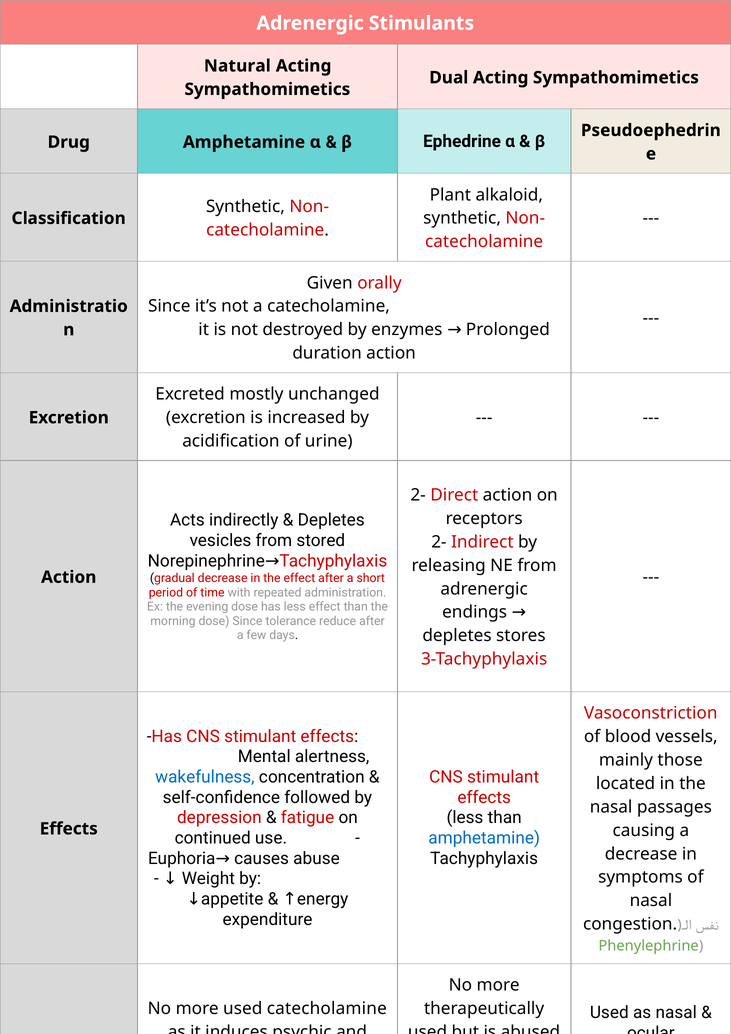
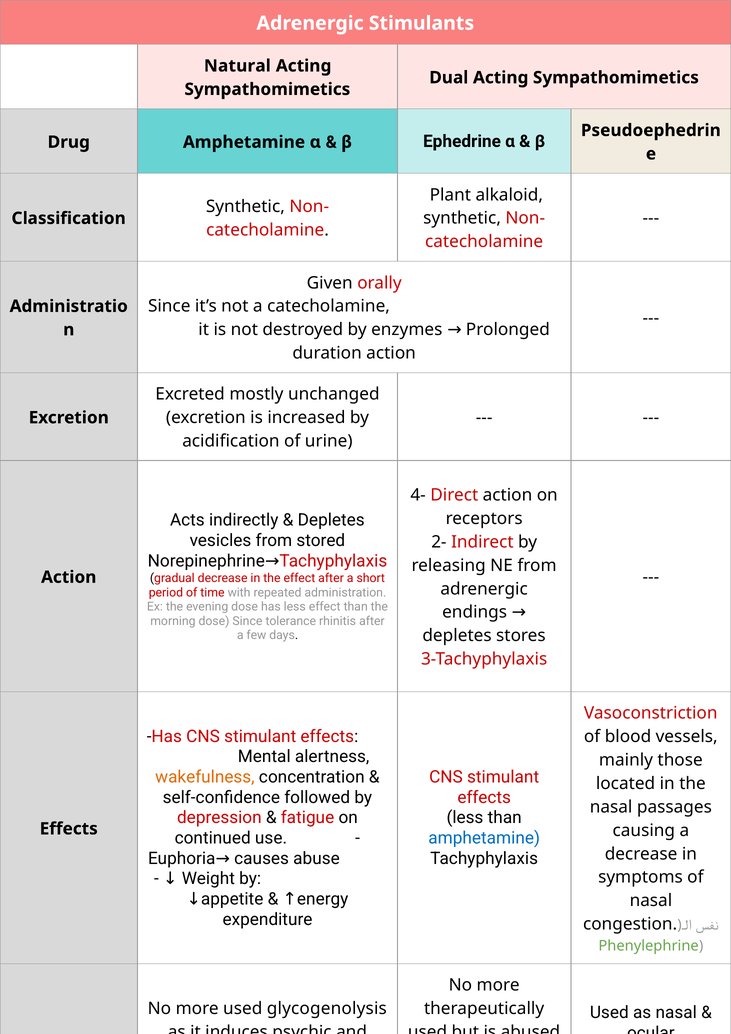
2- at (418, 495): 2- -> 4-
reduce: reduce -> rhinitis
wakefulness colour: blue -> orange
used catecholamine: catecholamine -> glycogenolysis
